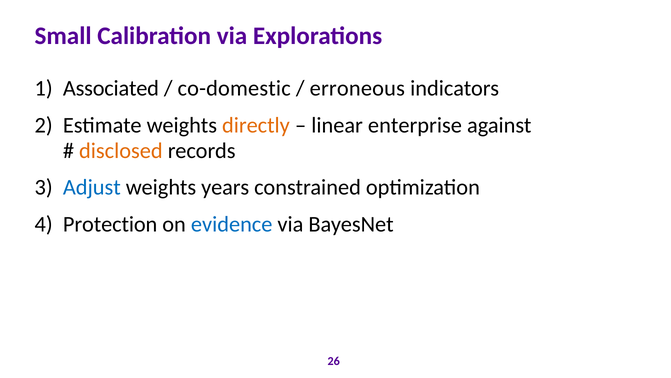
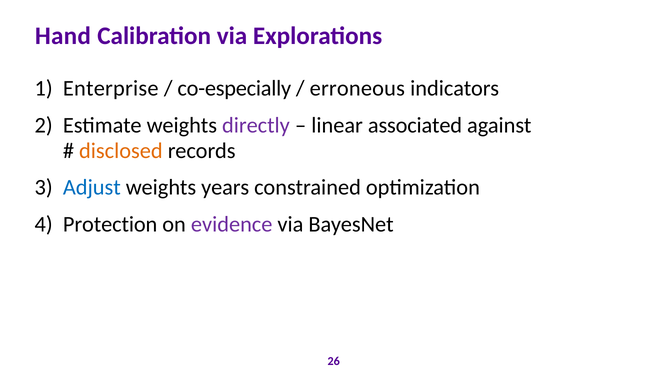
Small: Small -> Hand
Associated: Associated -> Enterprise
co-domestic: co-domestic -> co-especially
directly colour: orange -> purple
enterprise: enterprise -> associated
evidence colour: blue -> purple
